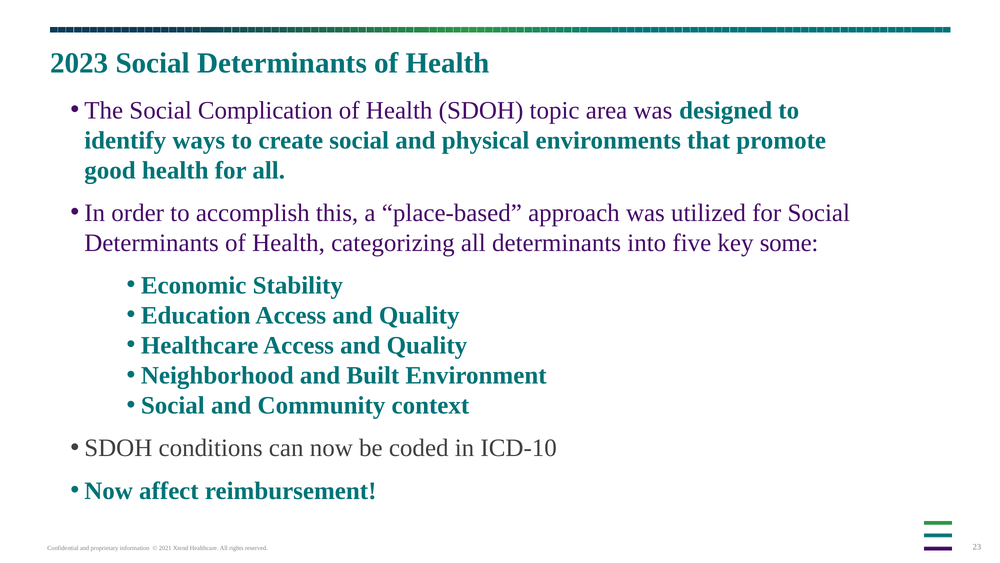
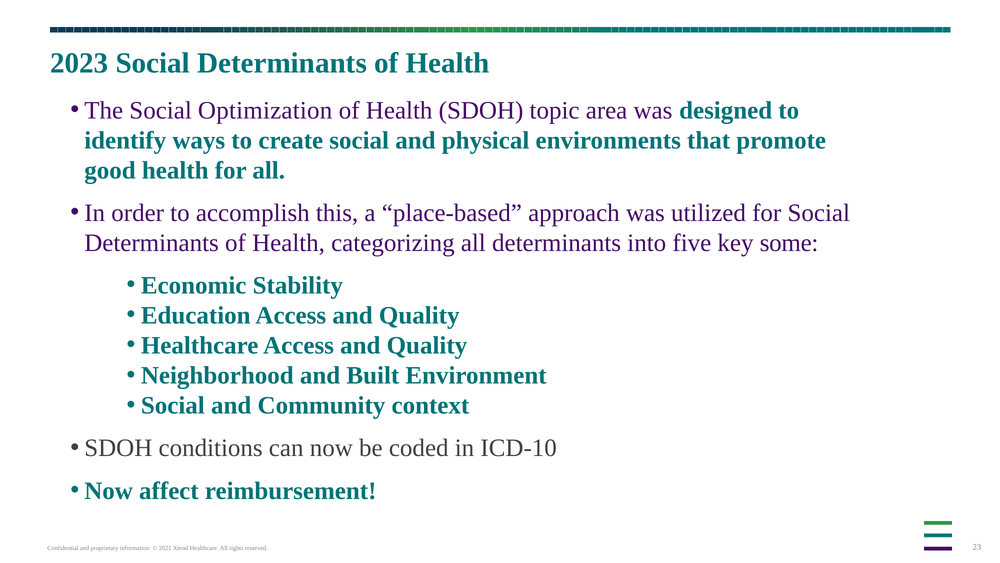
Complication: Complication -> Optimization
